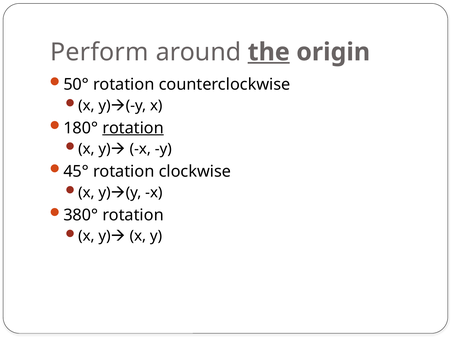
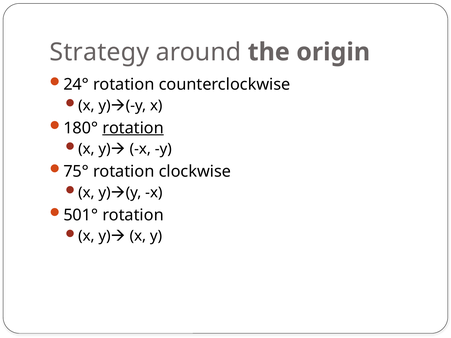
Perform: Perform -> Strategy
the underline: present -> none
50°: 50° -> 24°
45°: 45° -> 75°
380°: 380° -> 501°
